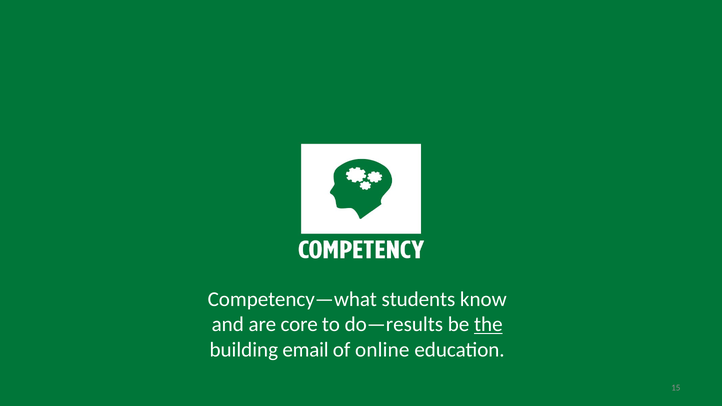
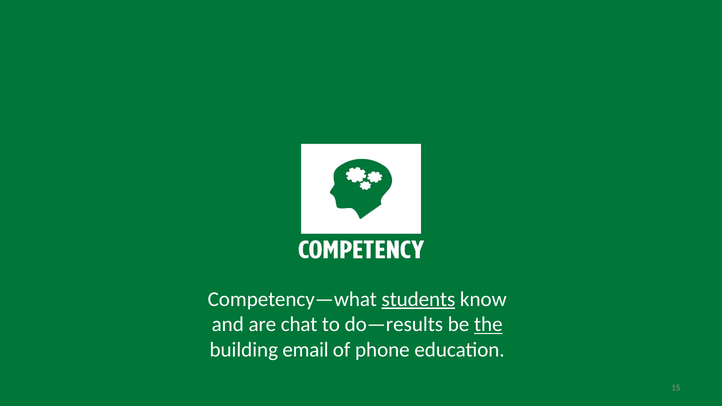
students underline: none -> present
core: core -> chat
online: online -> phone
